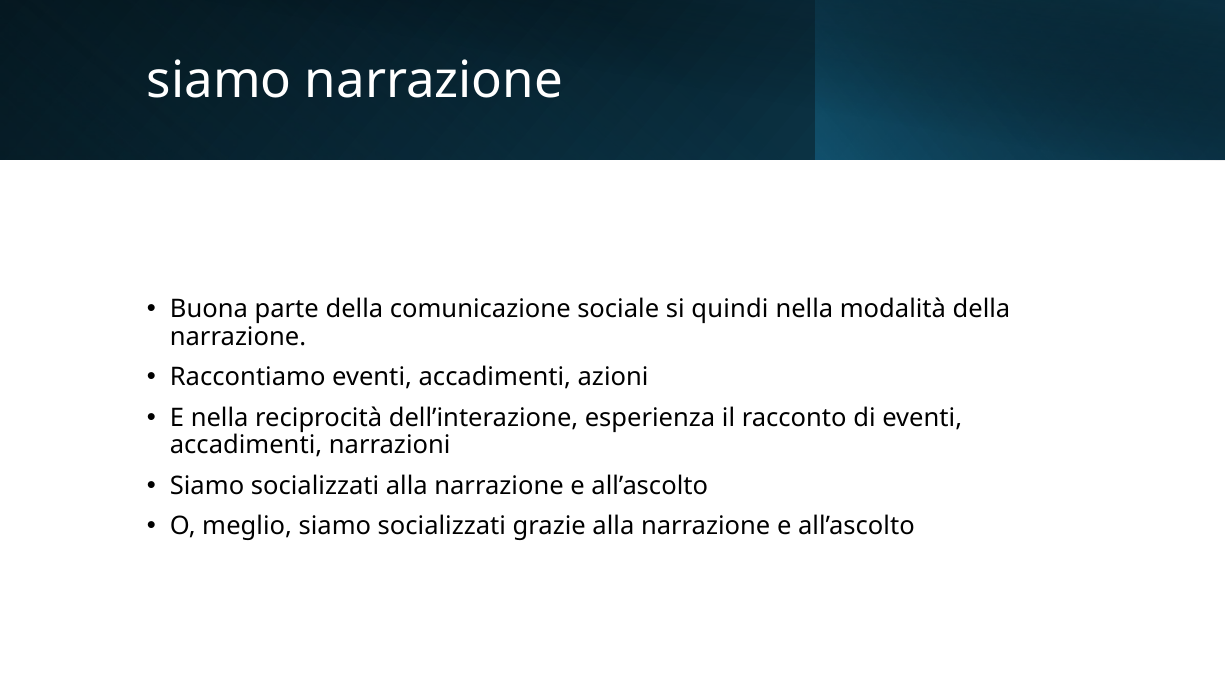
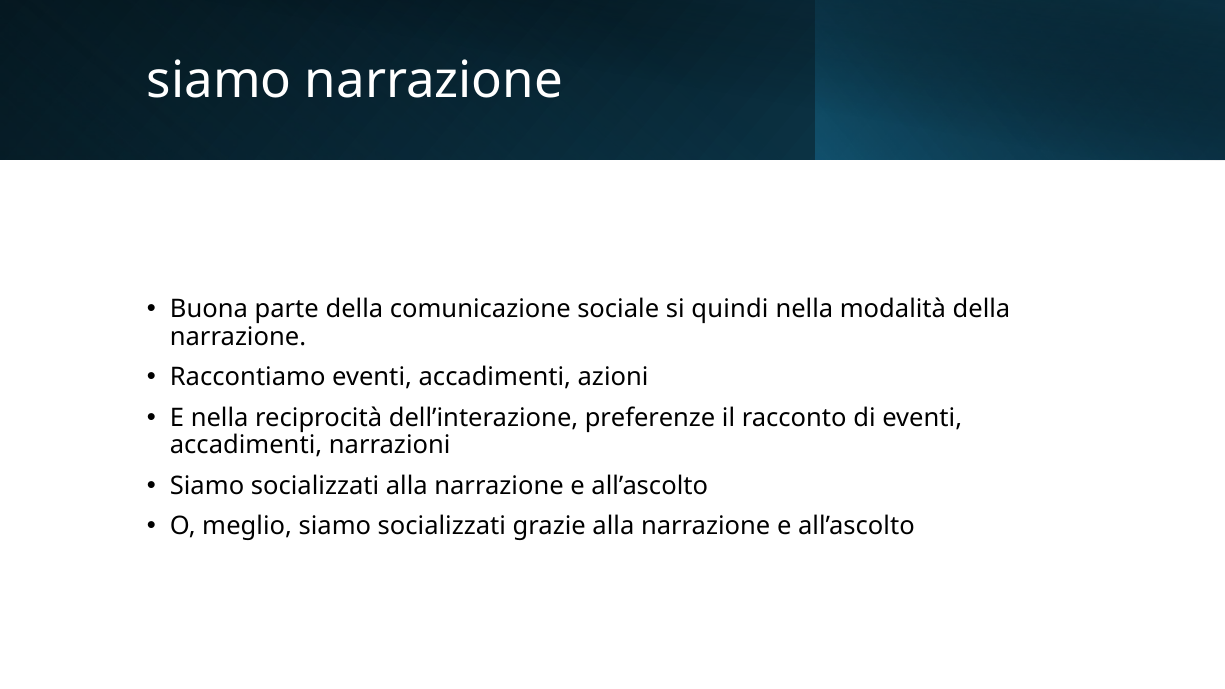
esperienza: esperienza -> preferenze
